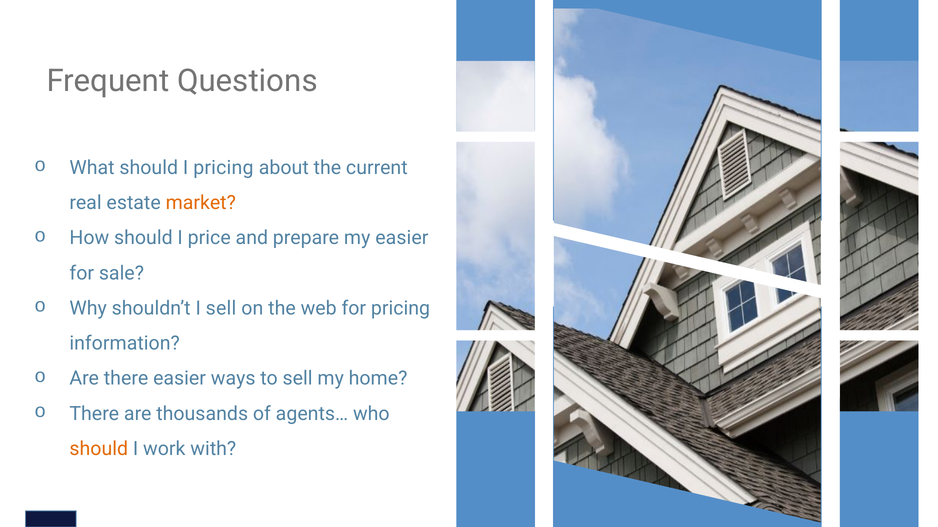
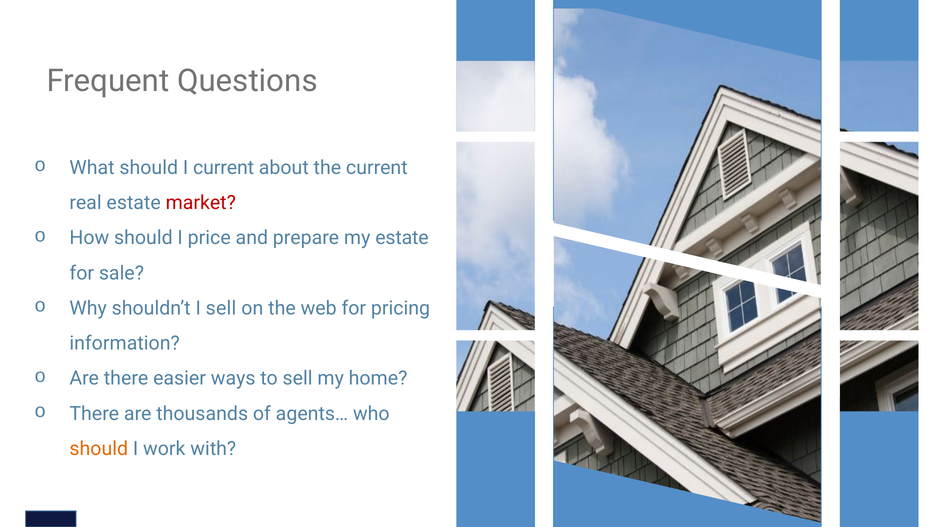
I pricing: pricing -> current
market colour: orange -> red
my easier: easier -> estate
